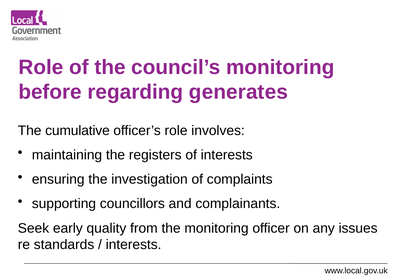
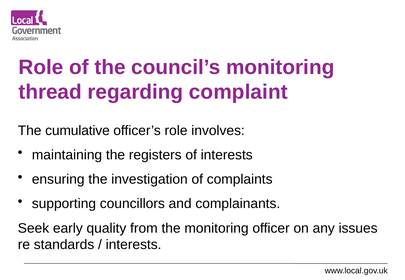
before: before -> thread
generates: generates -> complaint
